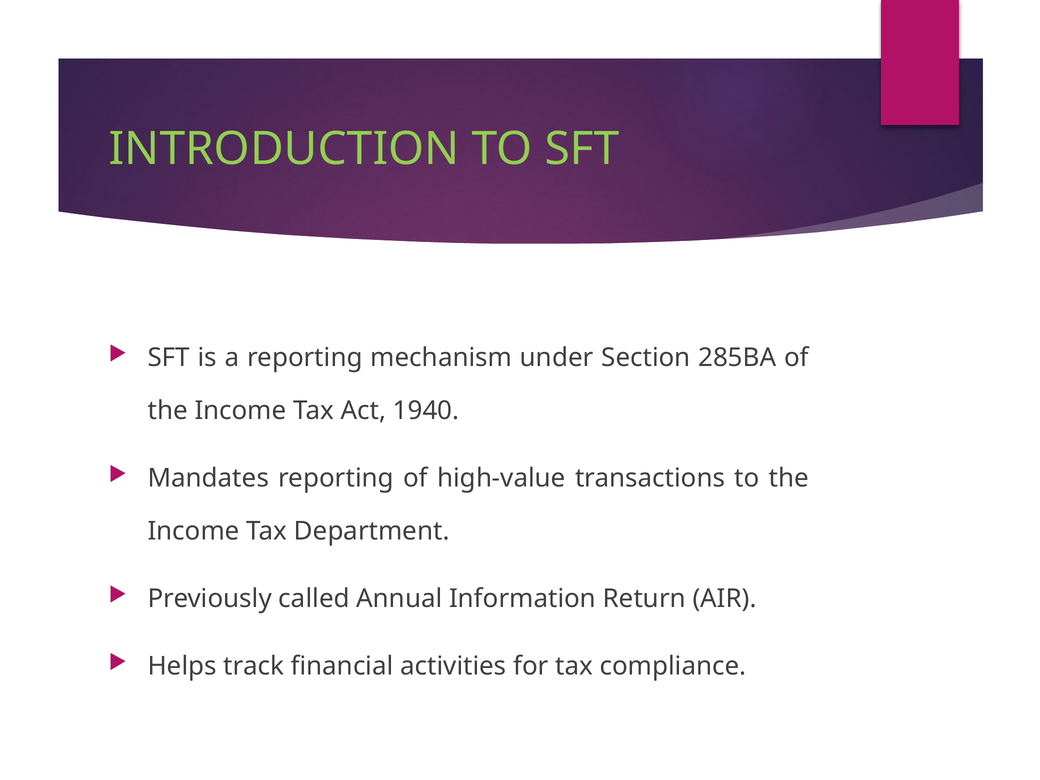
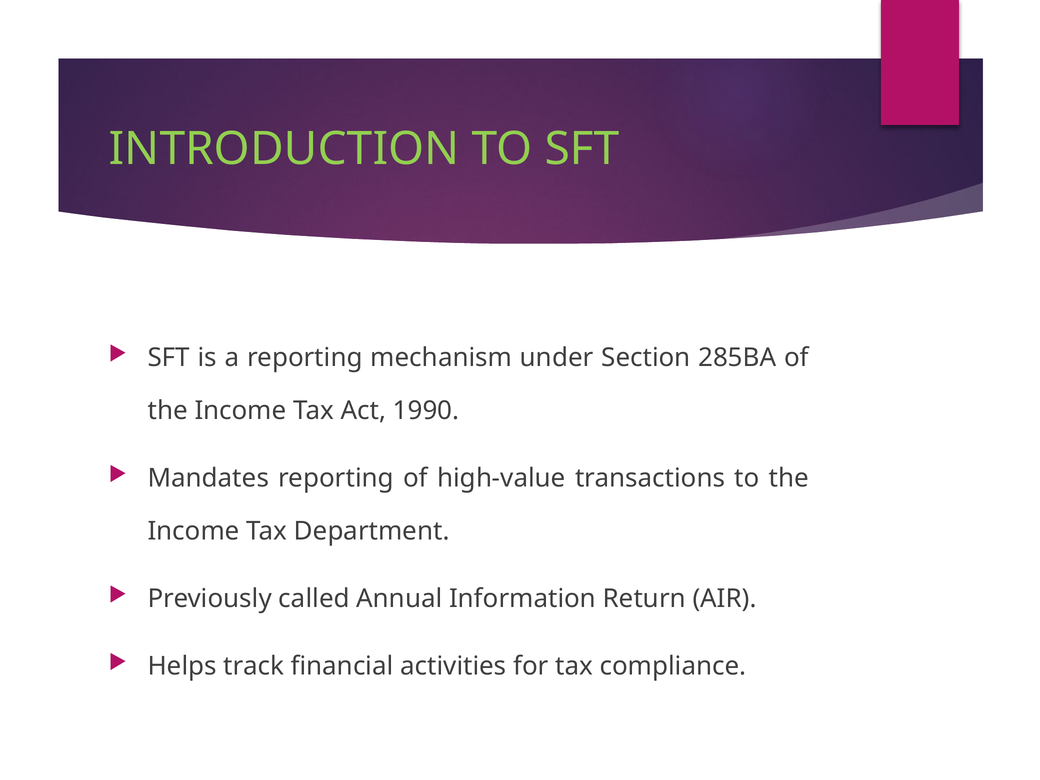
1940: 1940 -> 1990
